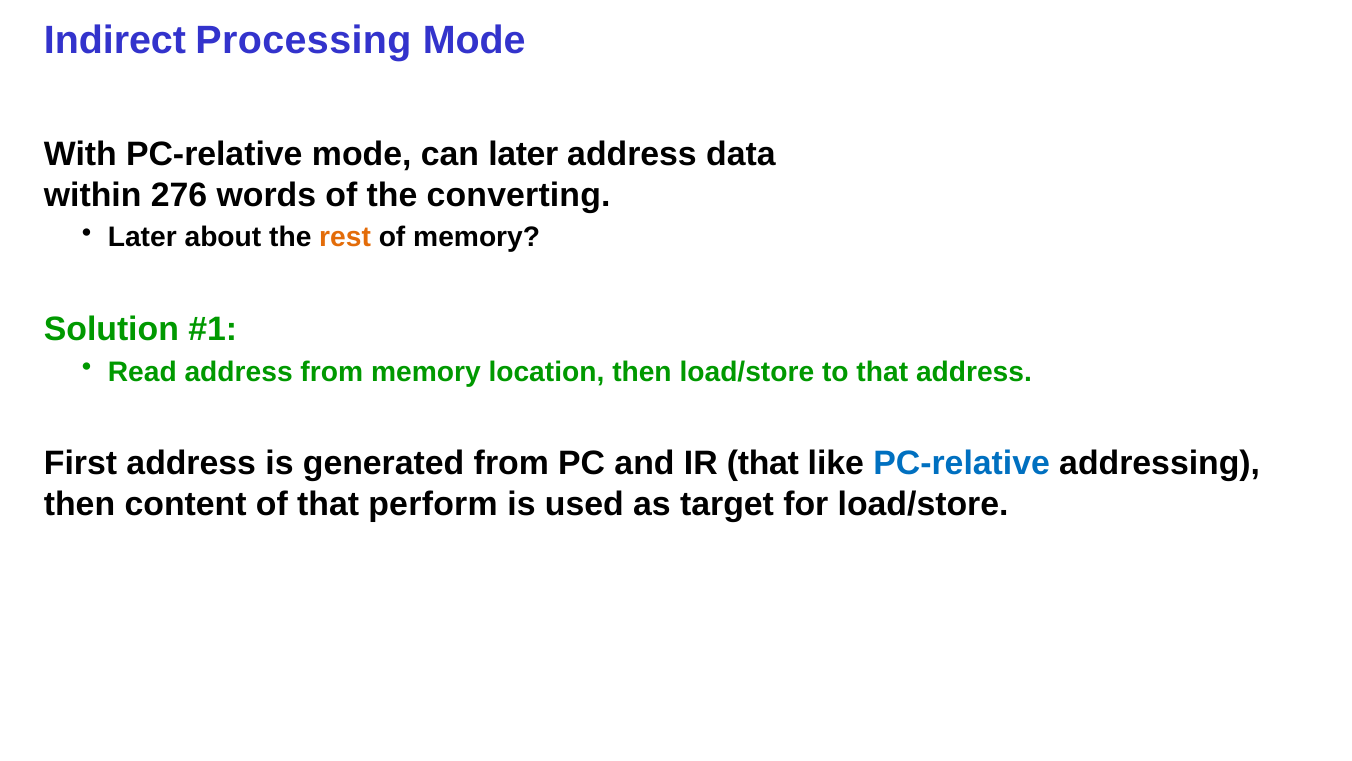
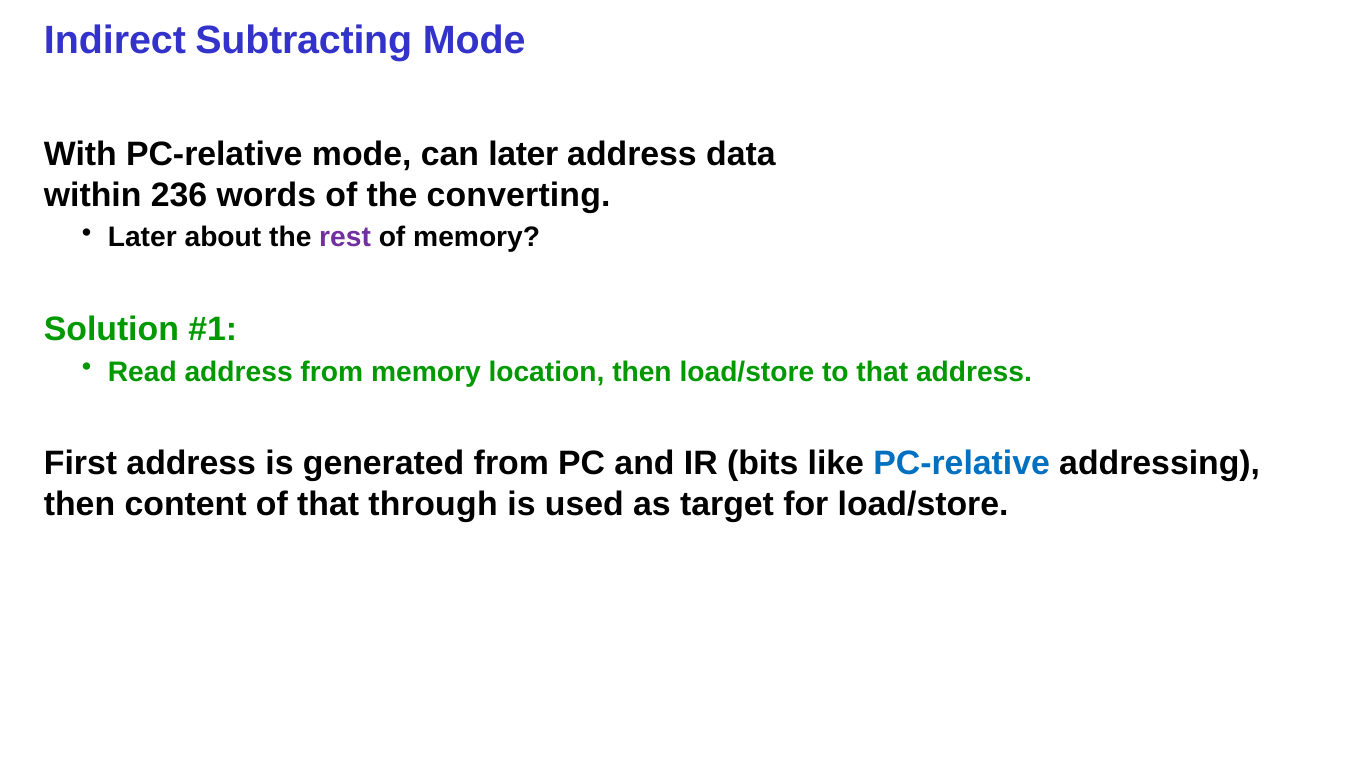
Processing: Processing -> Subtracting
276: 276 -> 236
rest colour: orange -> purple
IR that: that -> bits
perform: perform -> through
